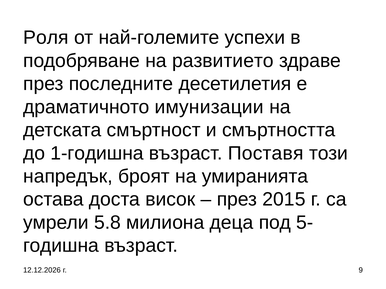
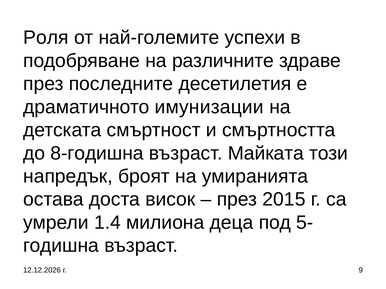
развитието: развитието -> различните
1-годишна: 1-годишна -> 8-годишна
Поставя: Поставя -> Майката
5.8: 5.8 -> 1.4
